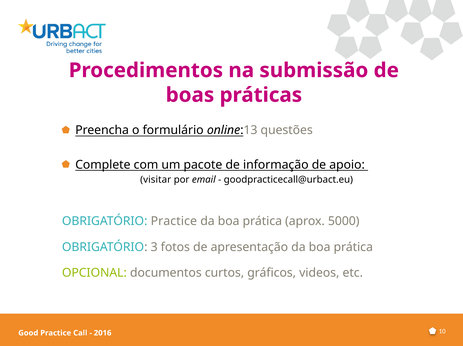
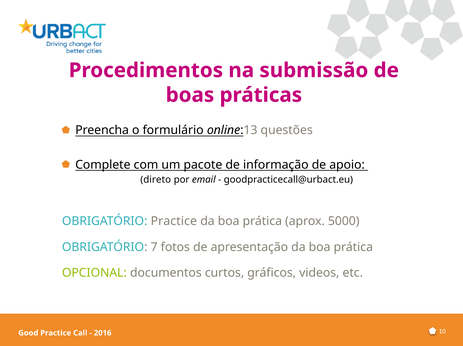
visitar: visitar -> direto
3: 3 -> 7
